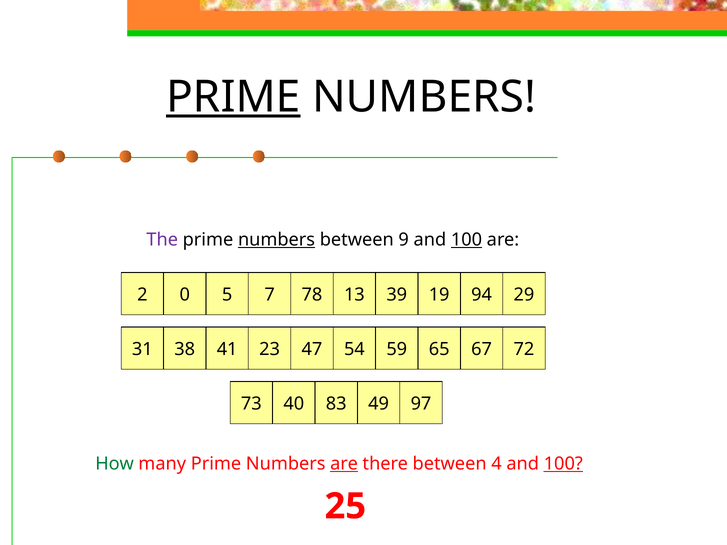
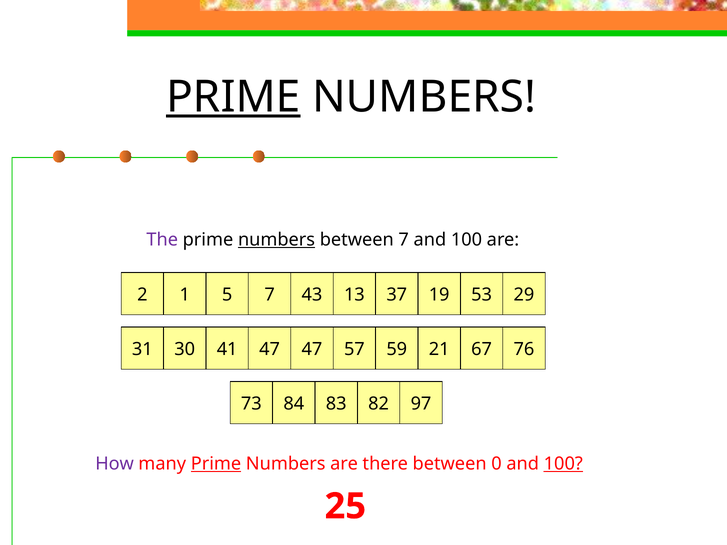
between 9: 9 -> 7
100 at (466, 240) underline: present -> none
0: 0 -> 1
78: 78 -> 43
39: 39 -> 37
94: 94 -> 53
38: 38 -> 30
41 23: 23 -> 47
54: 54 -> 57
65: 65 -> 21
72: 72 -> 76
40: 40 -> 84
49: 49 -> 82
How colour: green -> purple
Prime at (216, 464) underline: none -> present
are at (344, 464) underline: present -> none
4: 4 -> 0
